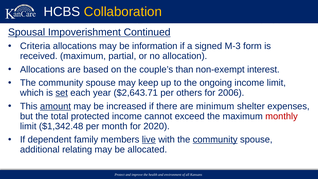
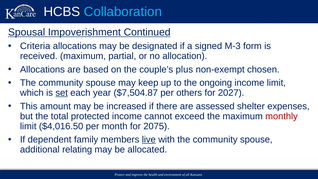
Collaboration colour: yellow -> light blue
information: information -> designated
than: than -> plus
interest: interest -> chosen
$2,643.71: $2,643.71 -> $7,504.87
2006: 2006 -> 2027
amount underline: present -> none
minimum: minimum -> assessed
$1,342.48: $1,342.48 -> $4,016.50
2020: 2020 -> 2075
community at (215, 139) underline: present -> none
